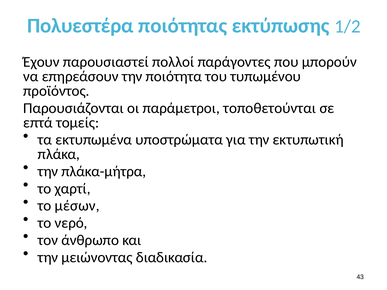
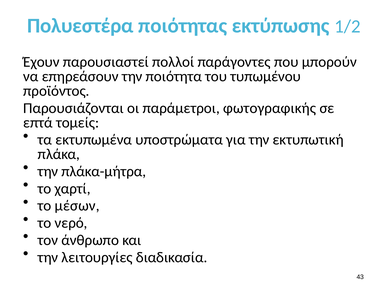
τοποθετούνται: τοποθετούνται -> φωτογραφικής
μειώνοντας: μειώνοντας -> λειτουργίες
